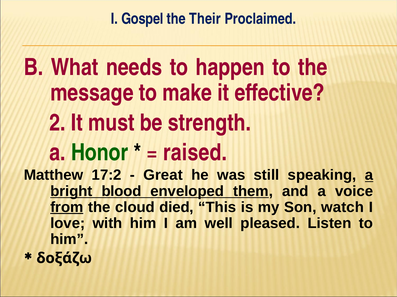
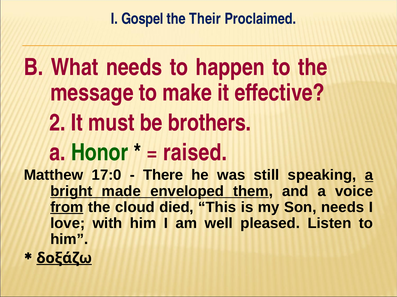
strength: strength -> brothers
17:2: 17:2 -> 17:0
Great: Great -> There
blood: blood -> made
Son watch: watch -> needs
δοξάζω underline: none -> present
